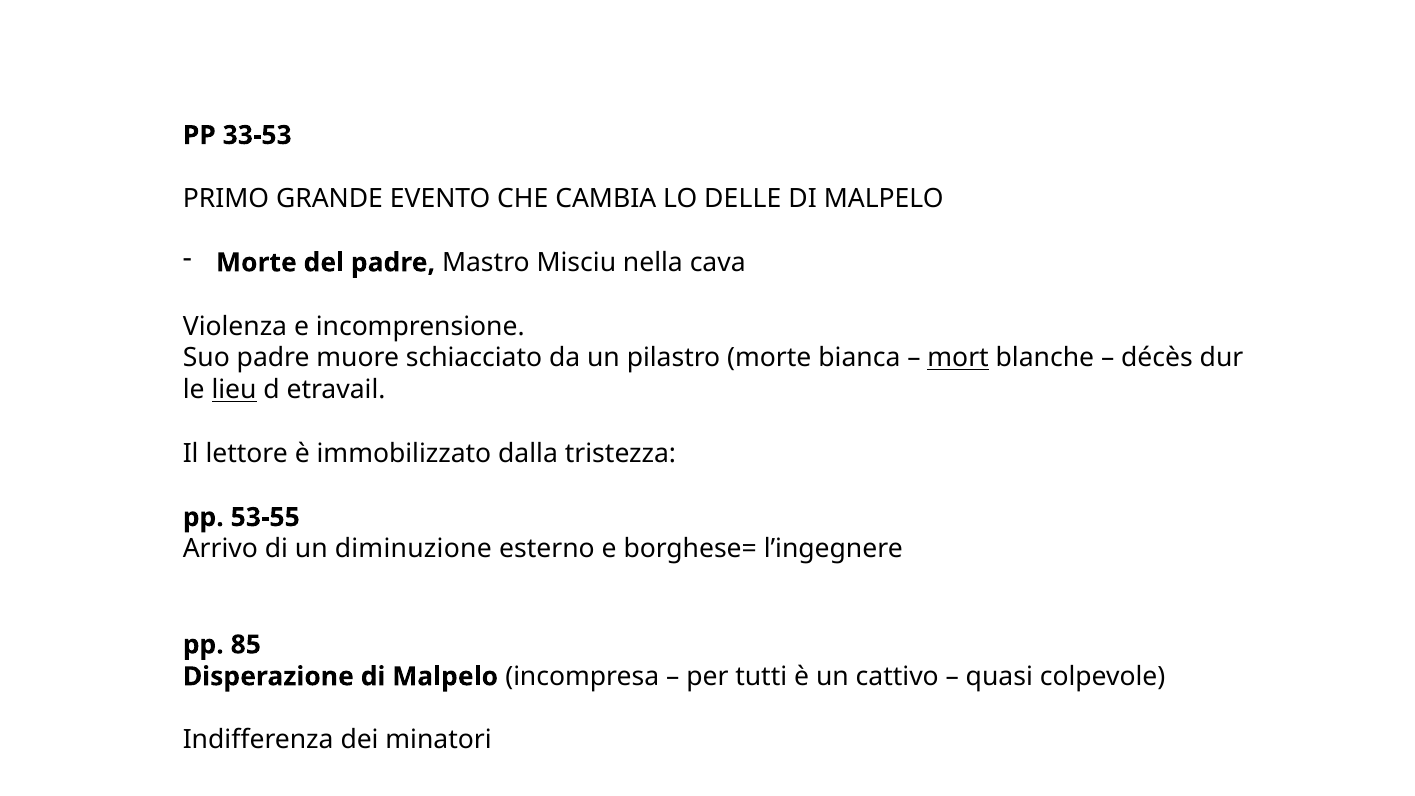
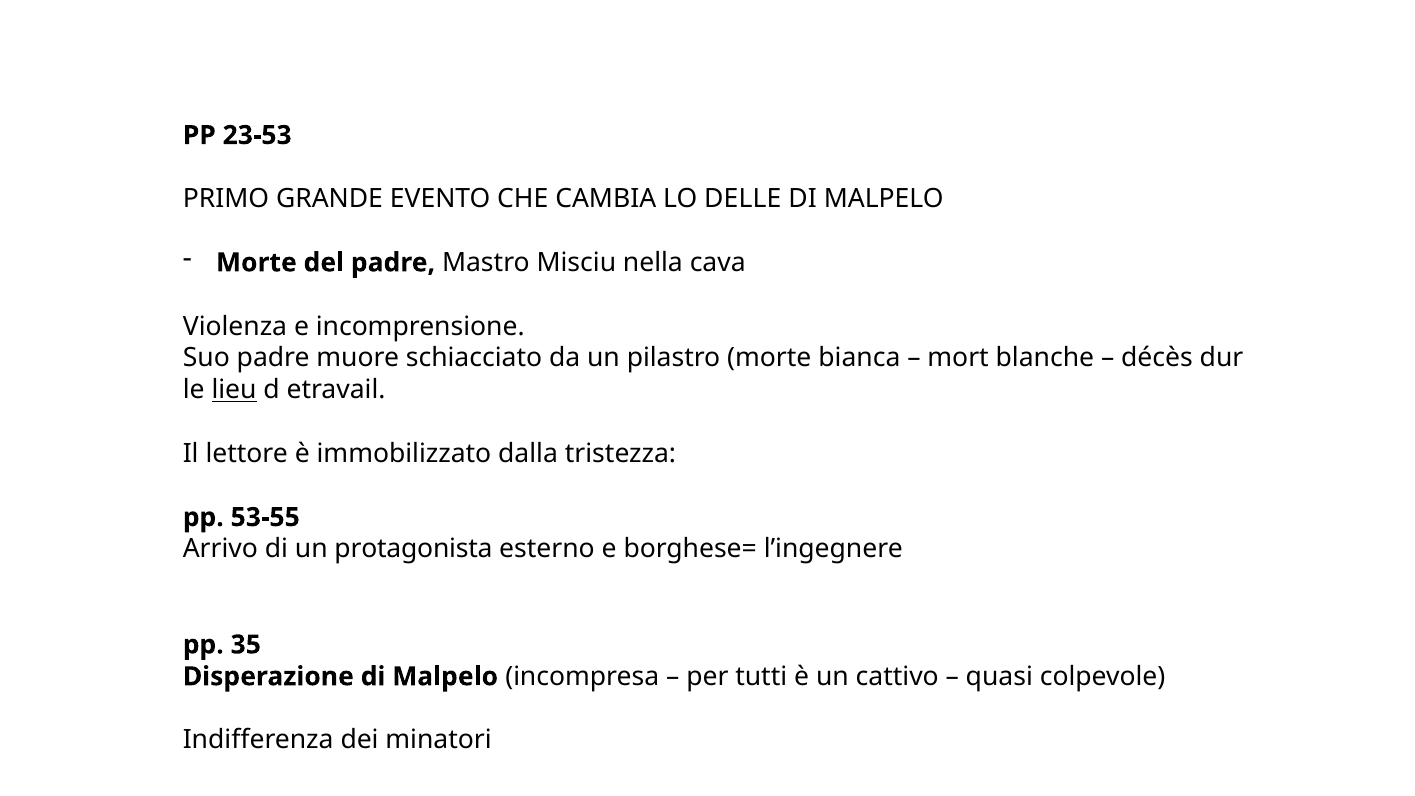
33-53: 33-53 -> 23-53
mort underline: present -> none
diminuzione: diminuzione -> protagonista
85: 85 -> 35
